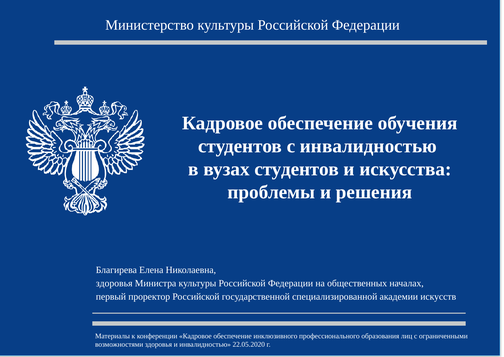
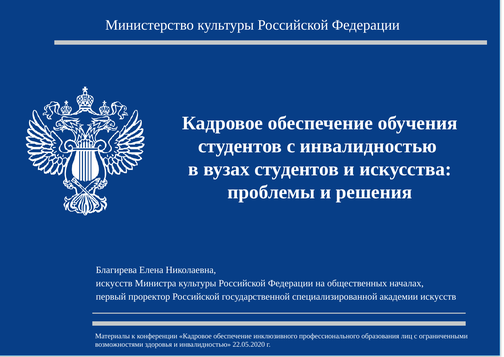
здоровья at (114, 283): здоровья -> искусств
